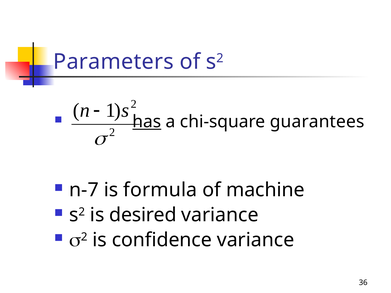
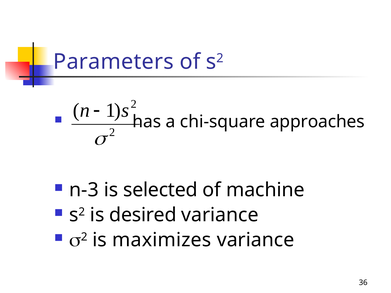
has underline: present -> none
guarantees: guarantees -> approaches
n-7: n-7 -> n-3
formula: formula -> selected
confidence: confidence -> maximizes
